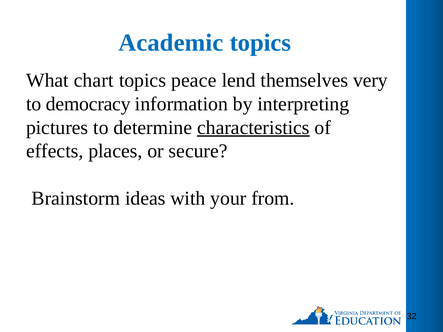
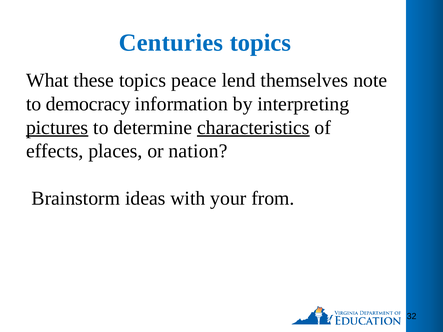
Academic: Academic -> Centuries
chart: chart -> these
very: very -> note
pictures underline: none -> present
secure: secure -> nation
